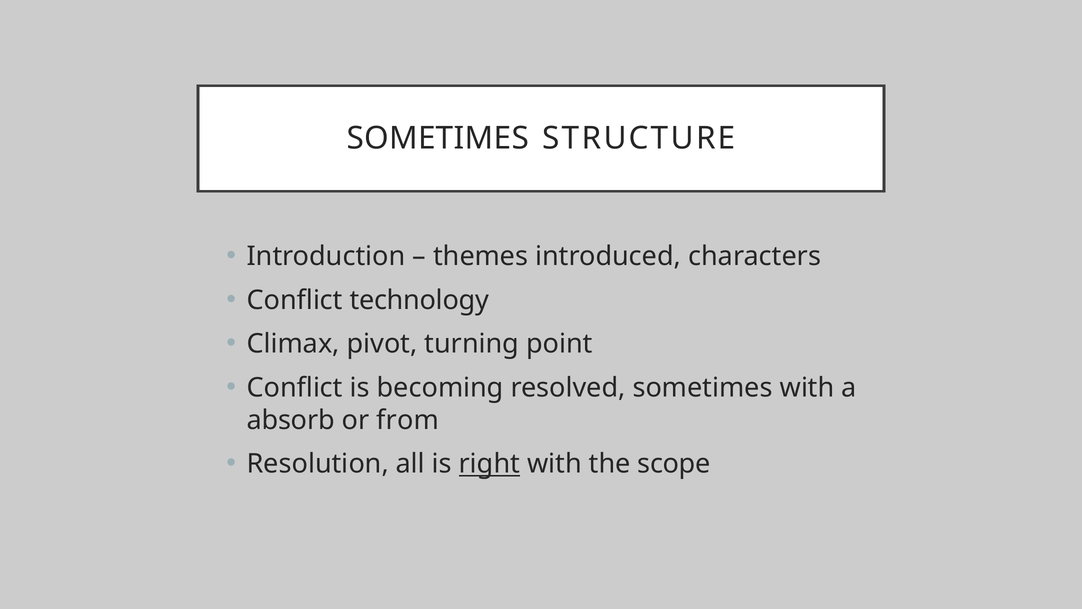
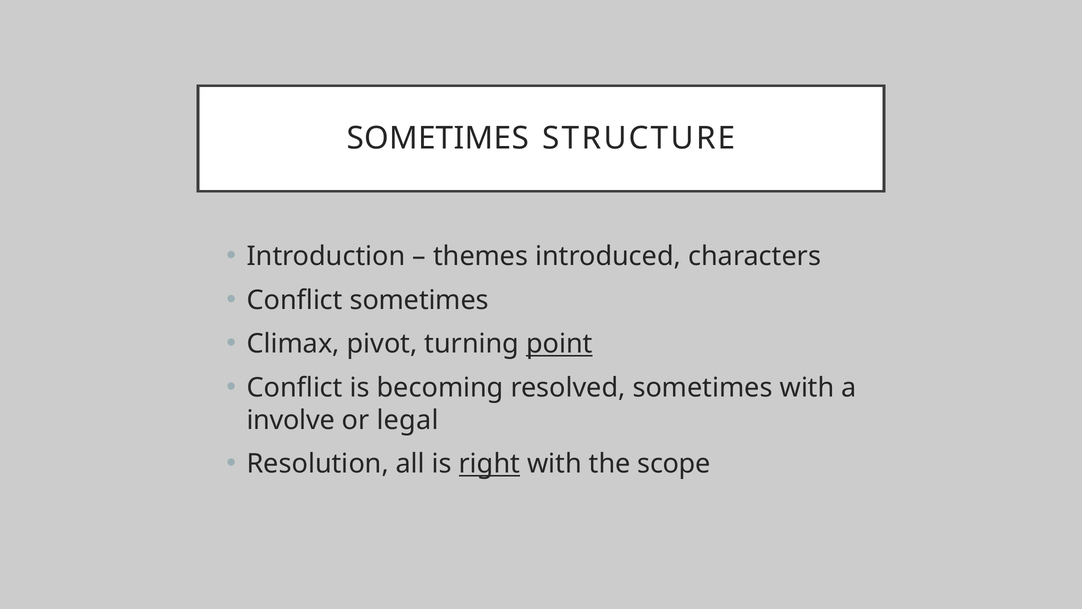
Conflict technology: technology -> sometimes
point underline: none -> present
absorb: absorb -> involve
from: from -> legal
